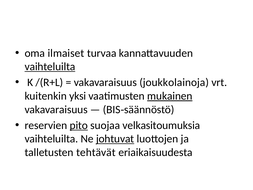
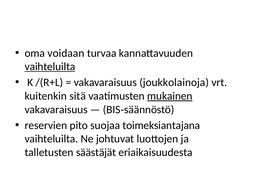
ilmaiset: ilmaiset -> voidaan
yksi: yksi -> sitä
pito underline: present -> none
velkasitoumuksia: velkasitoumuksia -> toimeksiantajana
johtuvat underline: present -> none
tehtävät: tehtävät -> säästäjät
